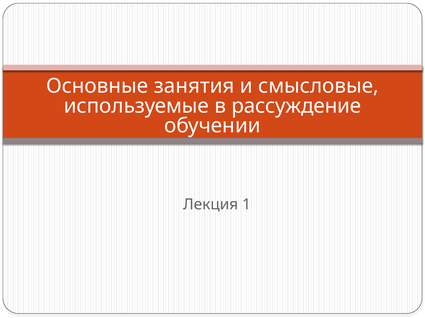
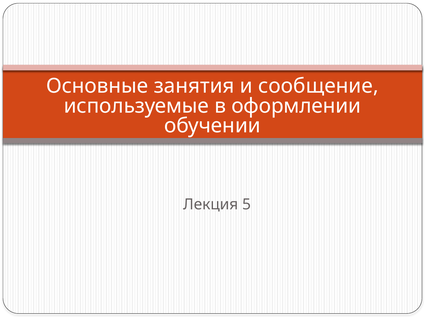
смысловые: смысловые -> сообщение
рассуждение: рассуждение -> оформлении
1: 1 -> 5
